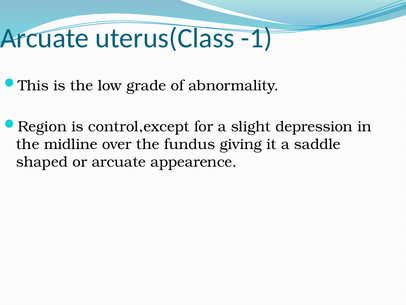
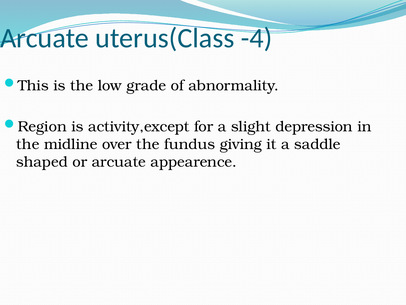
-1: -1 -> -4
control,except: control,except -> activity,except
